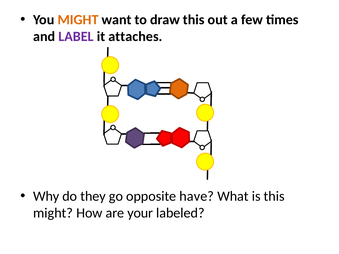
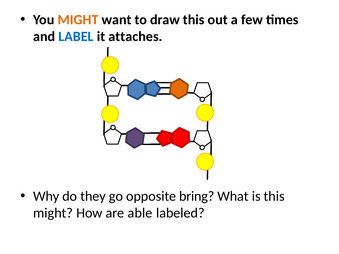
LABEL colour: purple -> blue
have: have -> bring
your: your -> able
